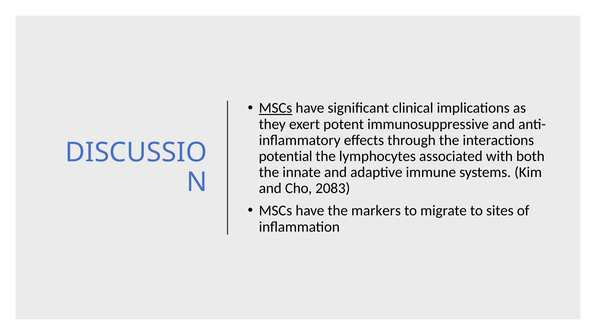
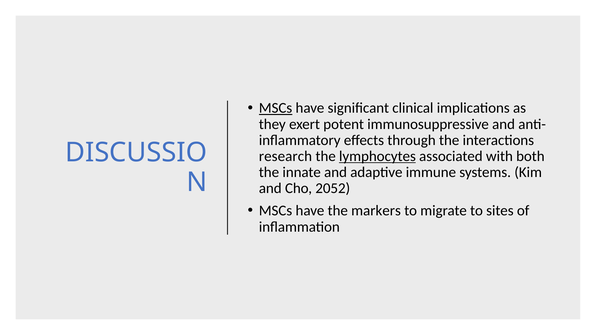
potential: potential -> research
lymphocytes underline: none -> present
2083: 2083 -> 2052
